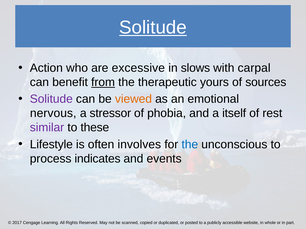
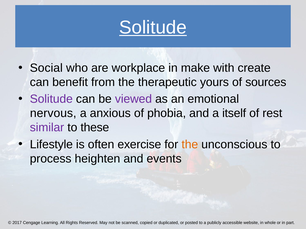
Action: Action -> Social
excessive: excessive -> workplace
slows: slows -> make
carpal: carpal -> create
from underline: present -> none
viewed colour: orange -> purple
stressor: stressor -> anxious
involves: involves -> exercise
the at (190, 145) colour: blue -> orange
indicates: indicates -> heighten
